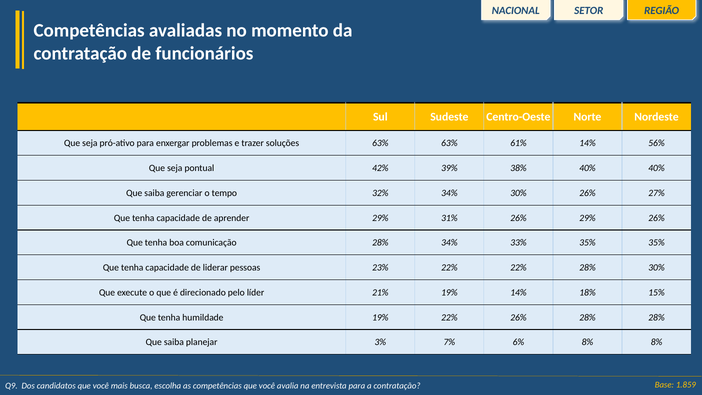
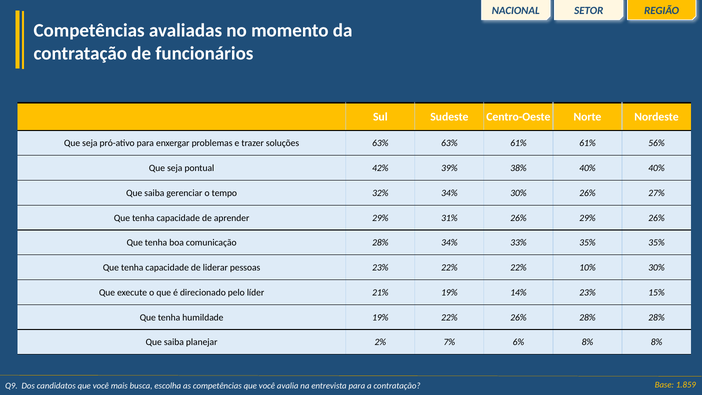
61% 14%: 14% -> 61%
22% 28%: 28% -> 10%
14% 18%: 18% -> 23%
3%: 3% -> 2%
